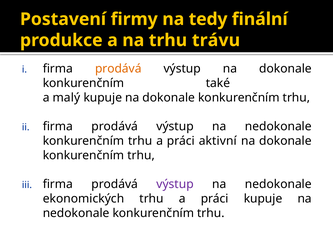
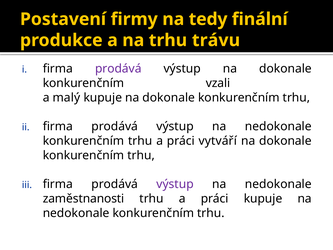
prodává at (118, 69) colour: orange -> purple
také: také -> vzali
aktivní: aktivní -> vytváří
ekonomických: ekonomických -> zaměstnanosti
